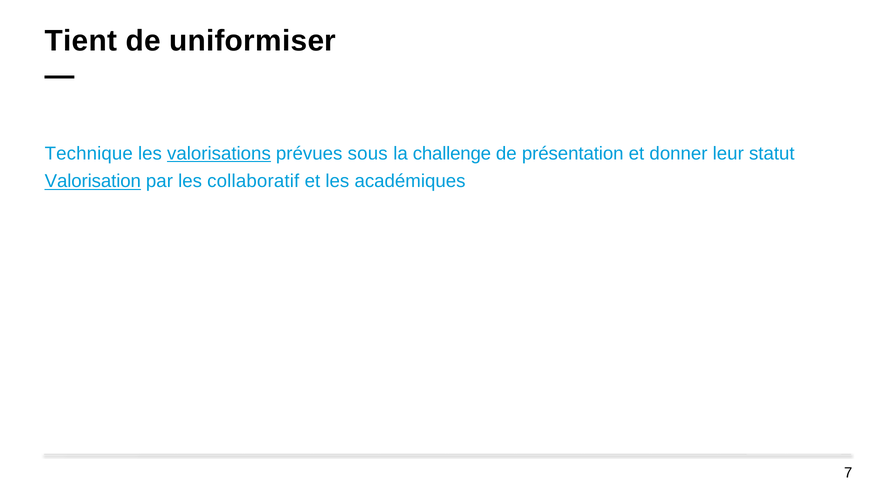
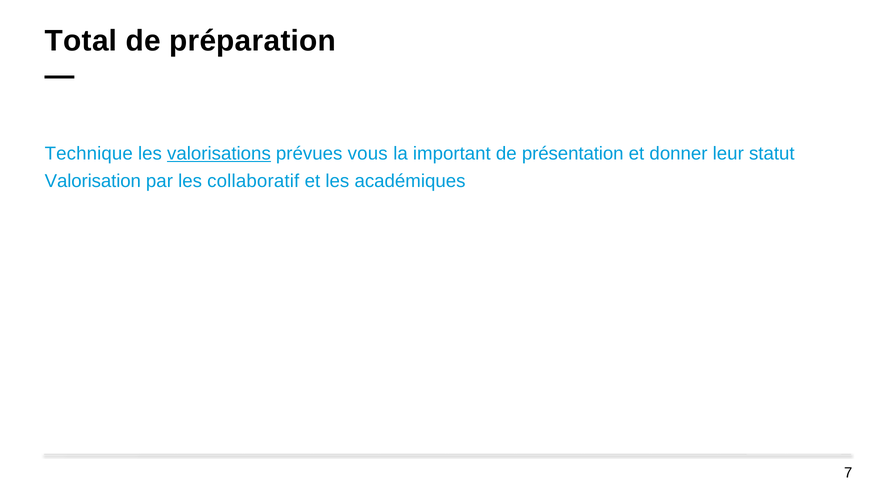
Tient: Tient -> Total
uniformiser: uniformiser -> préparation
sous: sous -> vous
challenge: challenge -> important
Valorisation underline: present -> none
